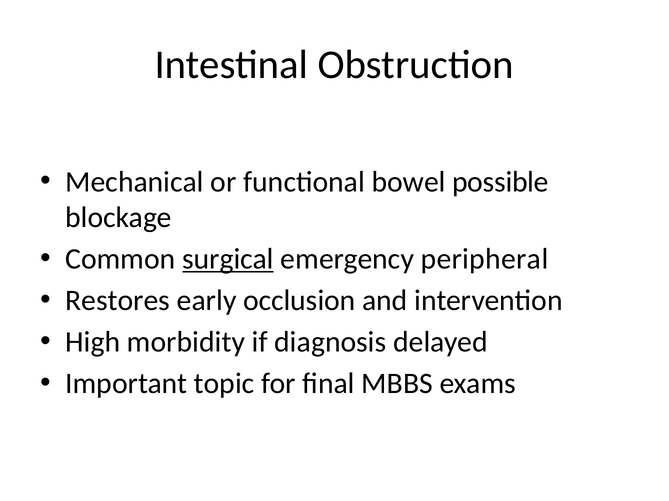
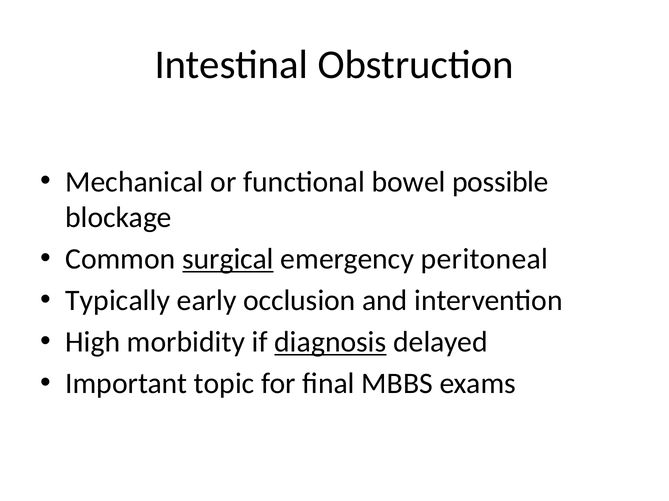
peripheral: peripheral -> peritoneal
Restores: Restores -> Typically
diagnosis underline: none -> present
